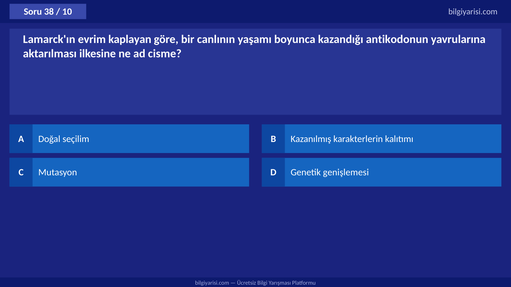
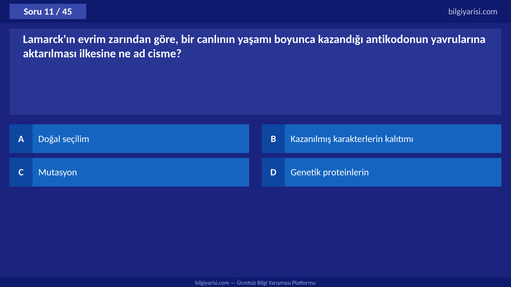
38: 38 -> 11
10: 10 -> 45
kaplayan: kaplayan -> zarından
genişlemesi: genişlemesi -> proteinlerin
